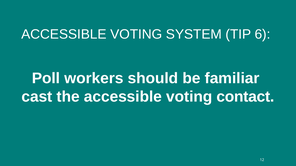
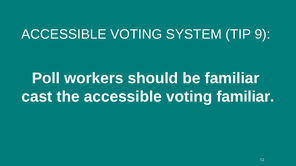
6: 6 -> 9
voting contact: contact -> familiar
